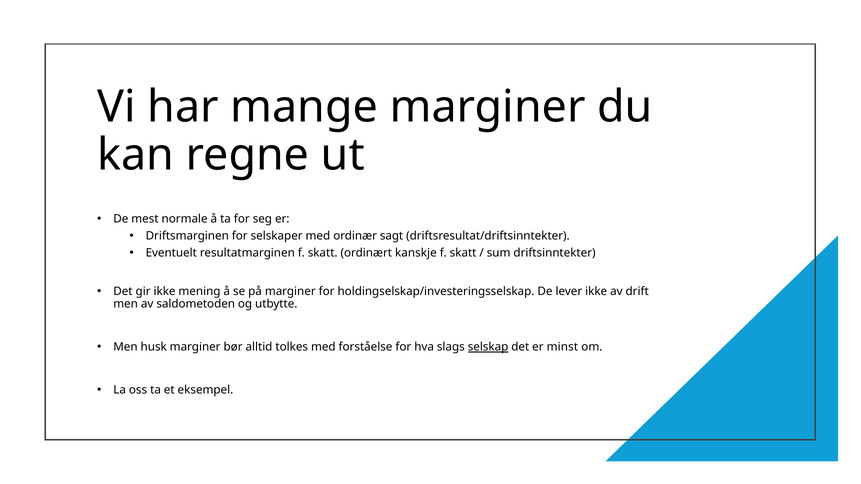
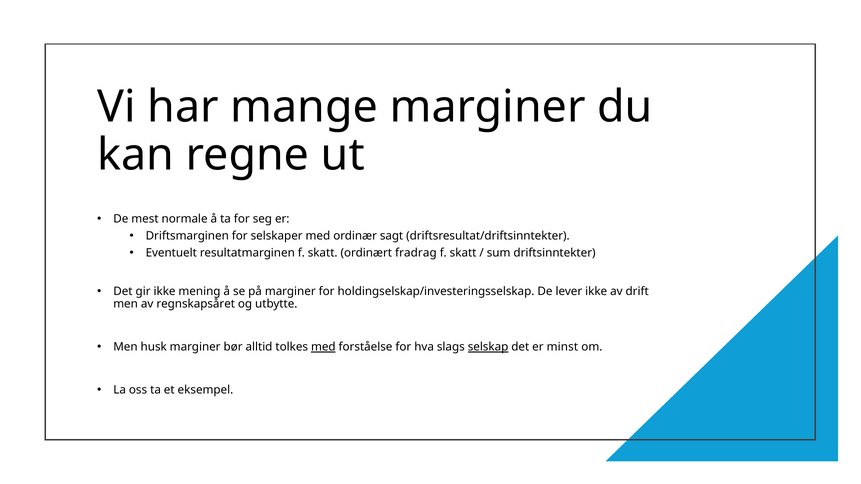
kanskje: kanskje -> fradrag
saldometoden: saldometoden -> regnskapsåret
med at (323, 347) underline: none -> present
